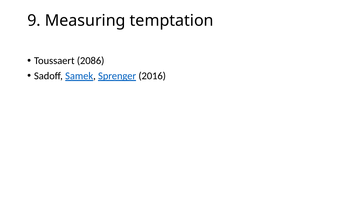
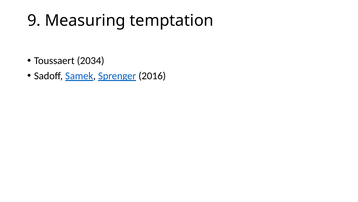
2086: 2086 -> 2034
